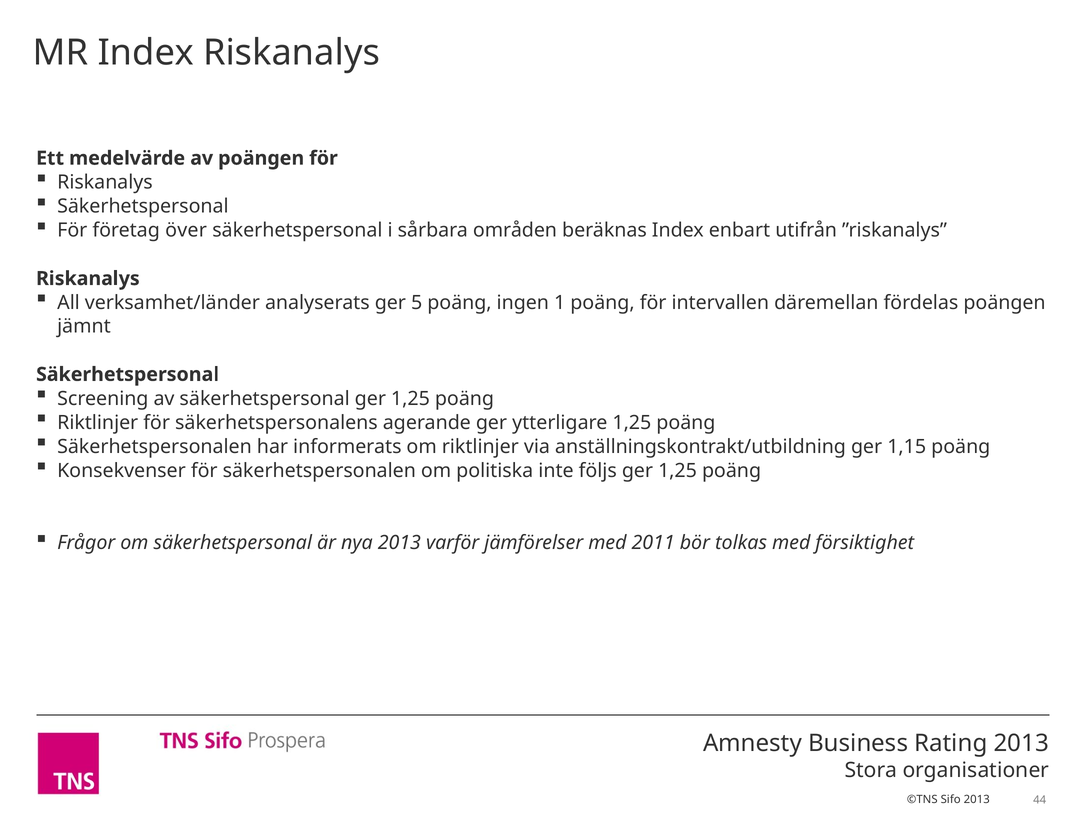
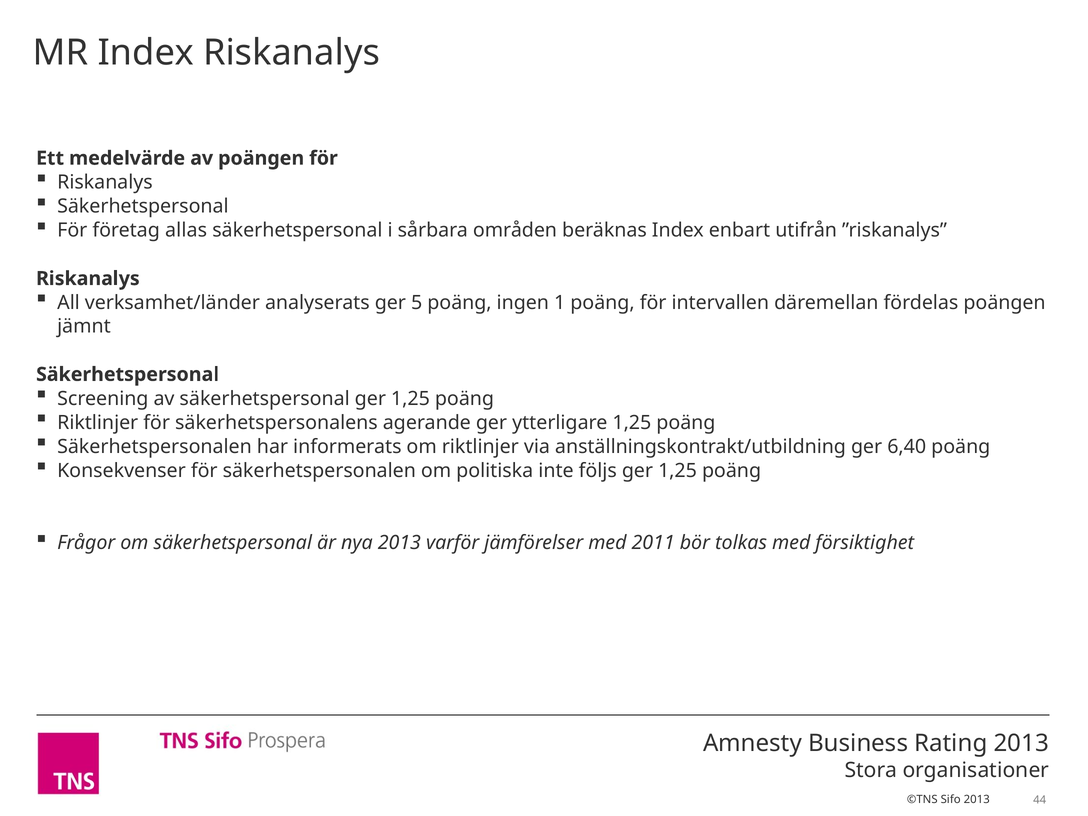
över: över -> allas
1,15: 1,15 -> 6,40
